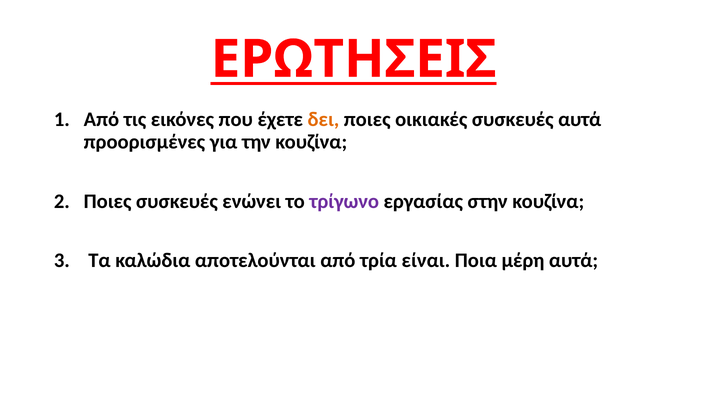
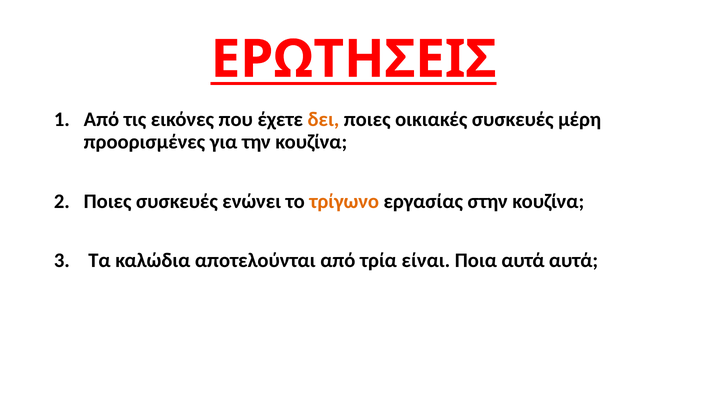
συσκευές αυτά: αυτά -> μέρη
τρίγωνο colour: purple -> orange
Ποια μέρη: μέρη -> αυτά
